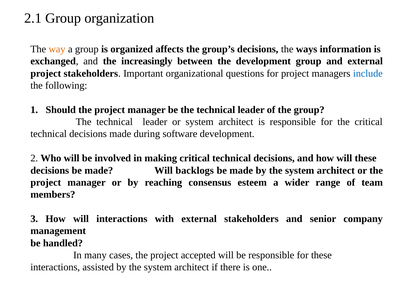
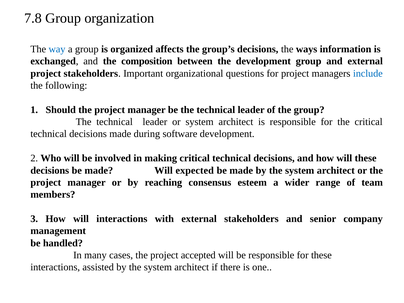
2.1: 2.1 -> 7.8
way colour: orange -> blue
increasingly: increasingly -> composition
backlogs: backlogs -> expected
